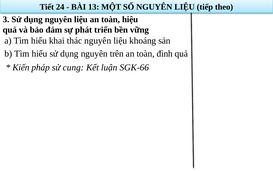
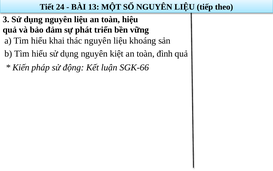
trên: trên -> kiệt
cung: cung -> động
